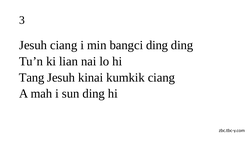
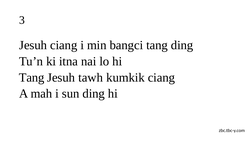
bangci ding: ding -> tang
lian: lian -> itna
kinai: kinai -> tawh
